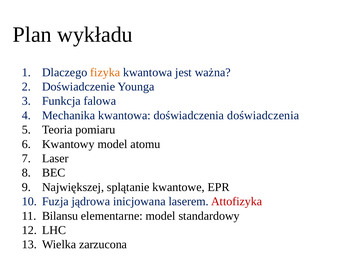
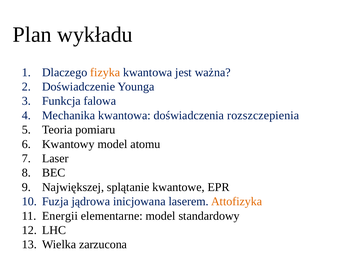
doświadczenia doświadczenia: doświadczenia -> rozszczepienia
Attofizyka colour: red -> orange
Bilansu: Bilansu -> Energii
